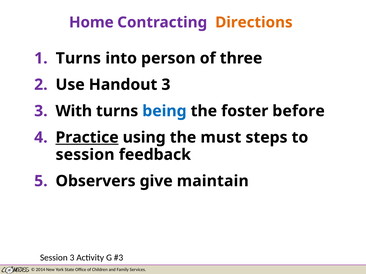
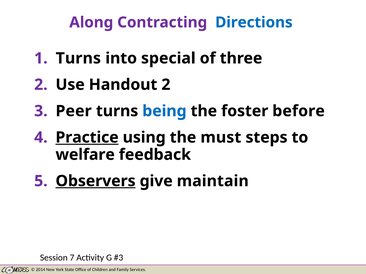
Home: Home -> Along
Directions colour: orange -> blue
person: person -> special
Handout 3: 3 -> 2
With: With -> Peer
session at (85, 155): session -> welfare
Observers underline: none -> present
Session 3: 3 -> 7
